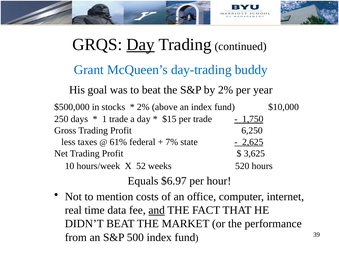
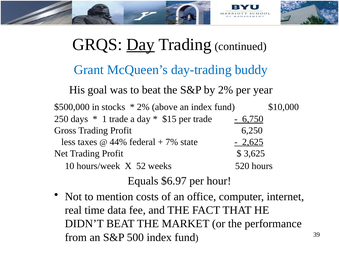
1,750: 1,750 -> 6,750
61%: 61% -> 44%
and underline: present -> none
